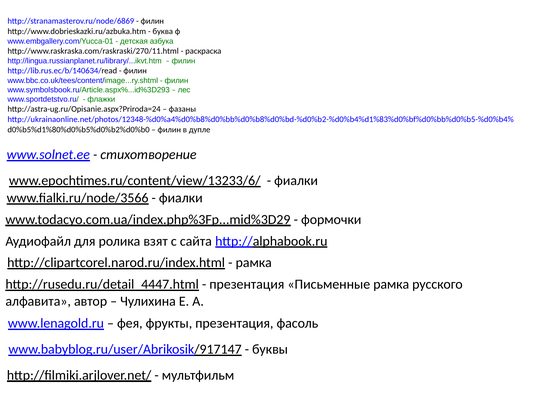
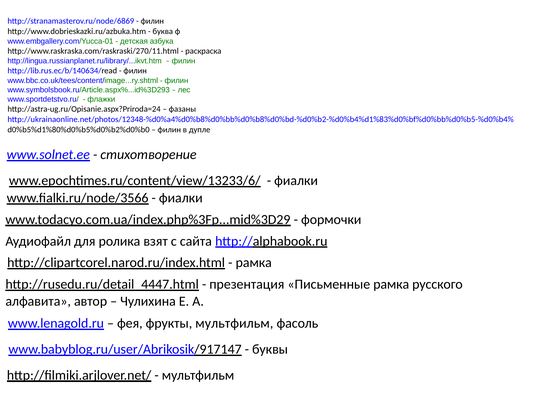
фрукты презентация: презентация -> мультфильм
